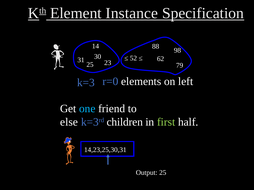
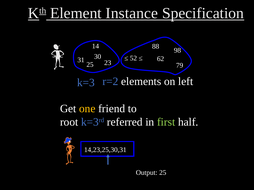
r=0: r=0 -> r=2
one colour: light blue -> yellow
else: else -> root
children: children -> referred
